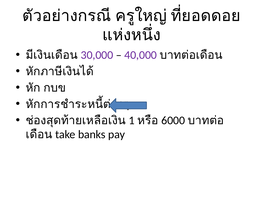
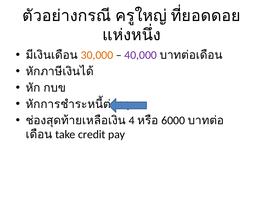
30,000 colour: purple -> orange
1: 1 -> 4
banks: banks -> credit
